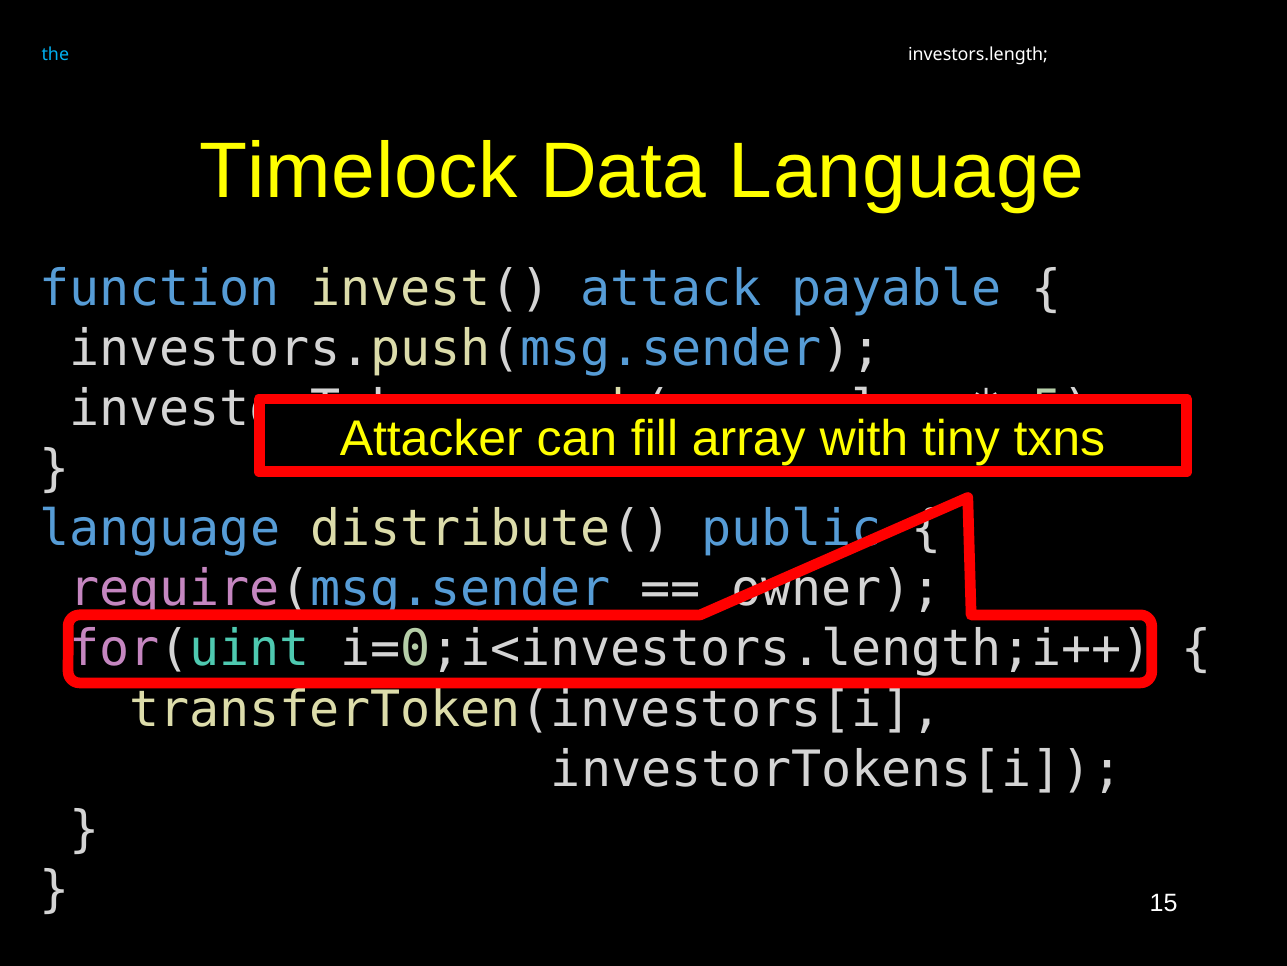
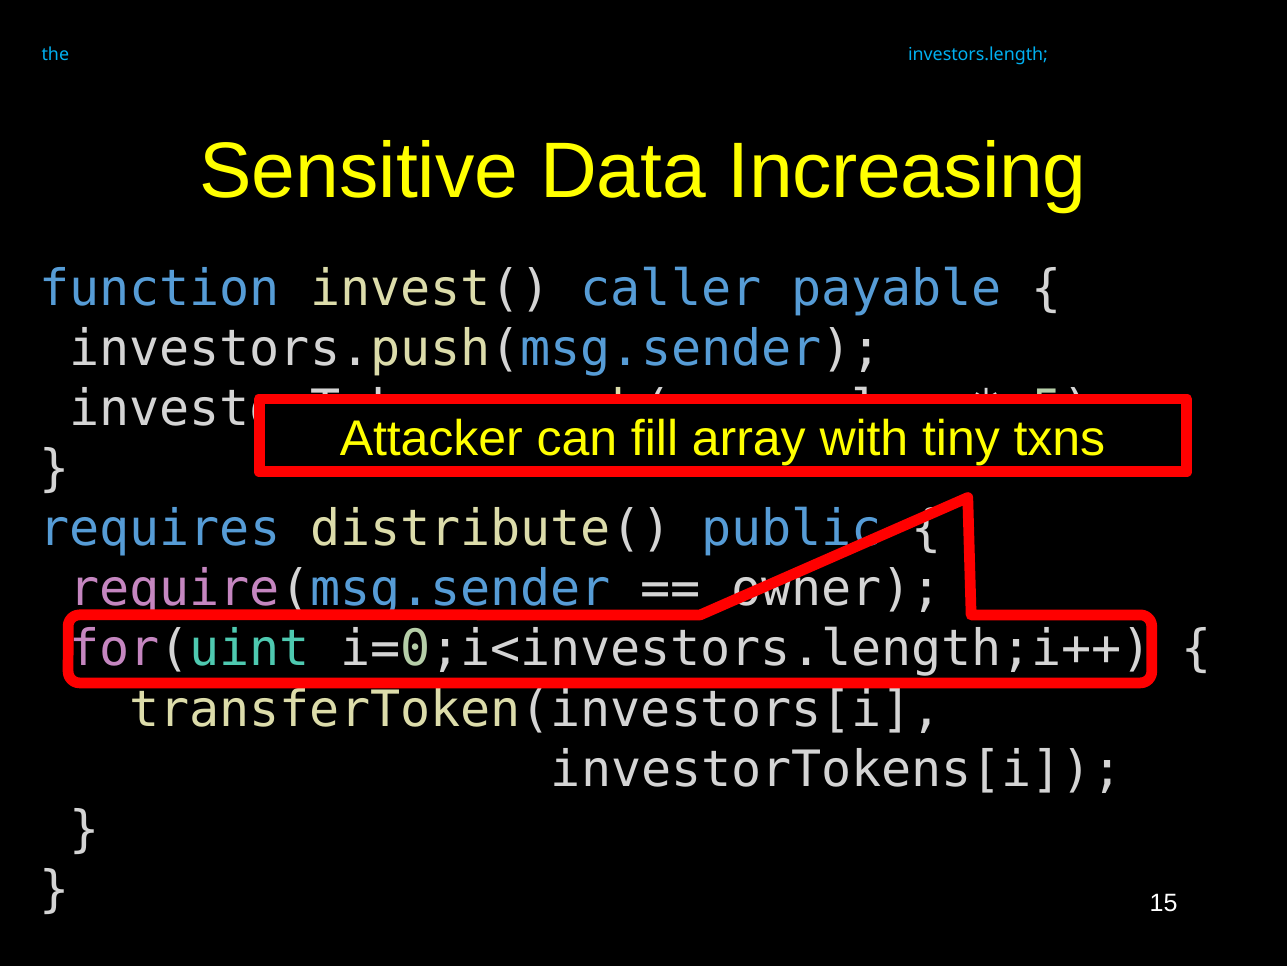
investors.length colour: white -> light blue
Timelock: Timelock -> Sensitive
Data Language: Language -> Increasing
attack: attack -> caller
language at (160, 529): language -> requires
